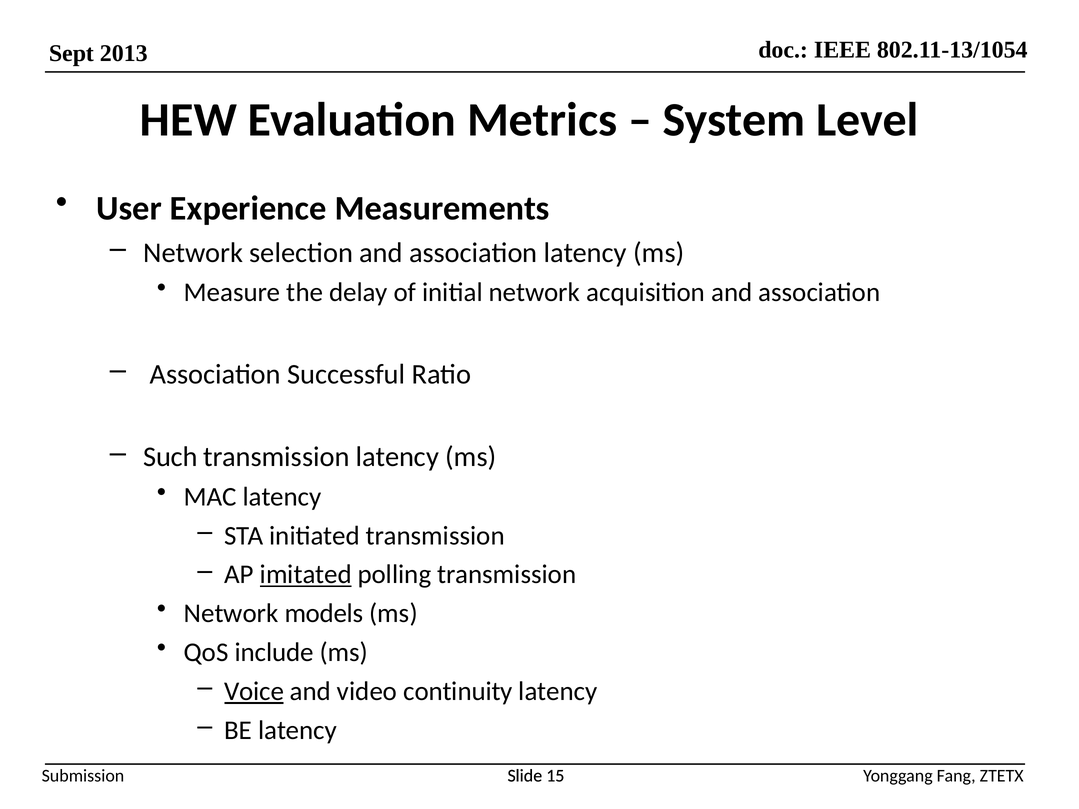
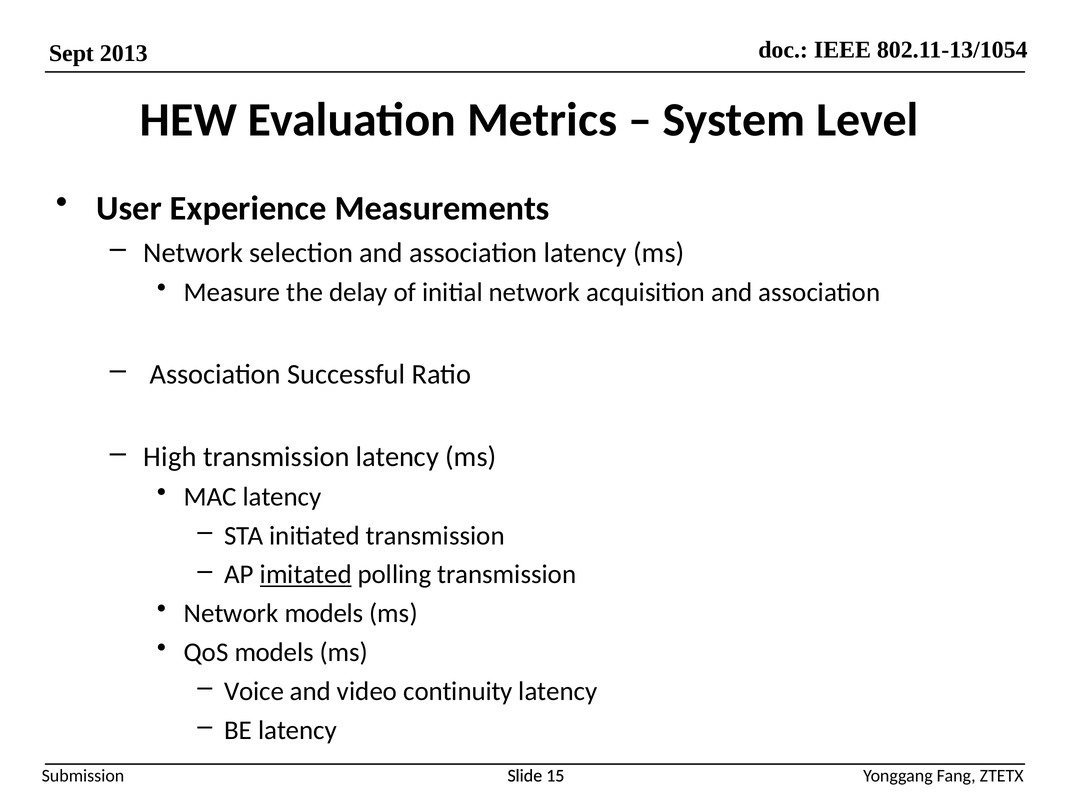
Such: Such -> High
QoS include: include -> models
Voice underline: present -> none
